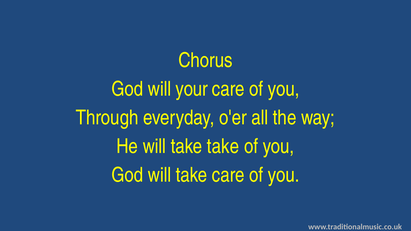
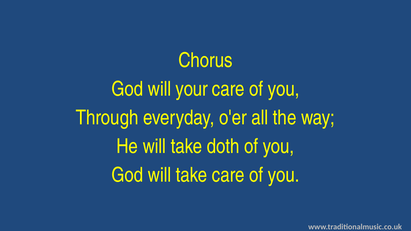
take take: take -> doth
